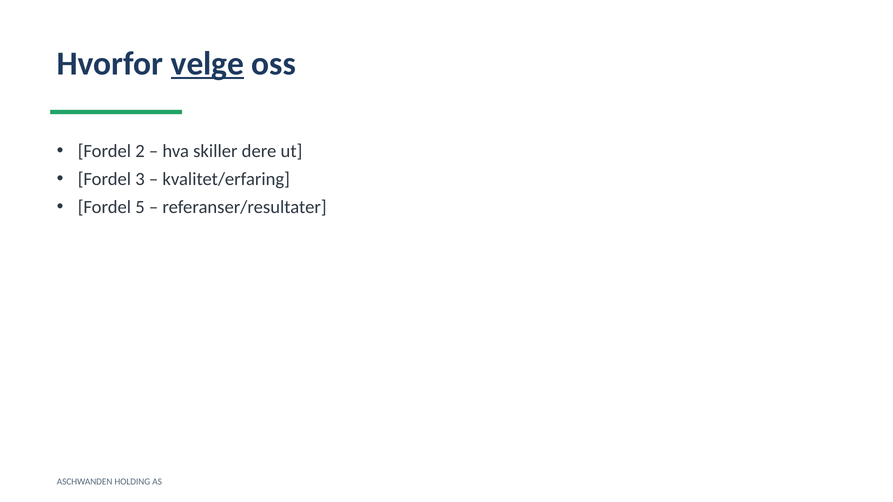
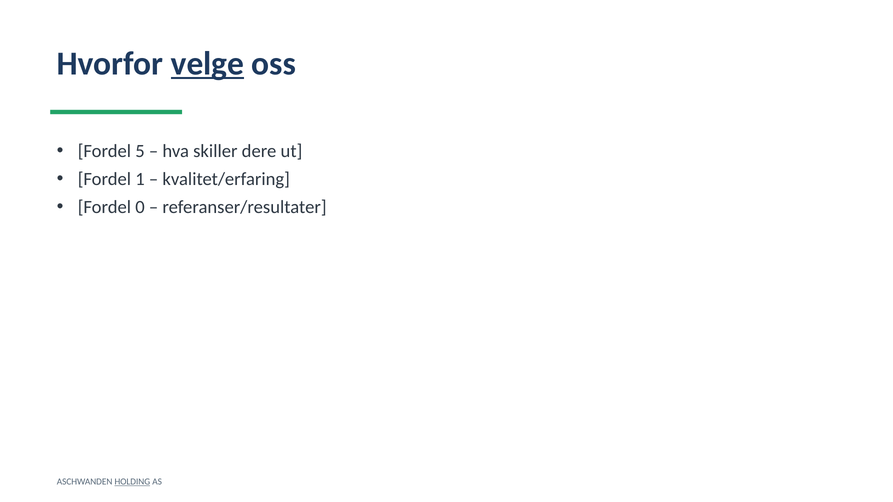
2: 2 -> 5
3: 3 -> 1
5: 5 -> 0
HOLDING underline: none -> present
